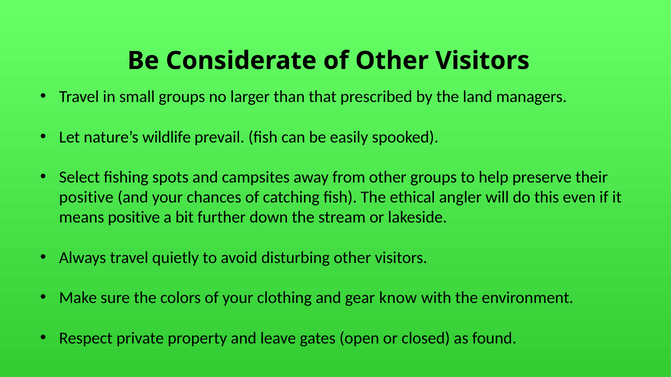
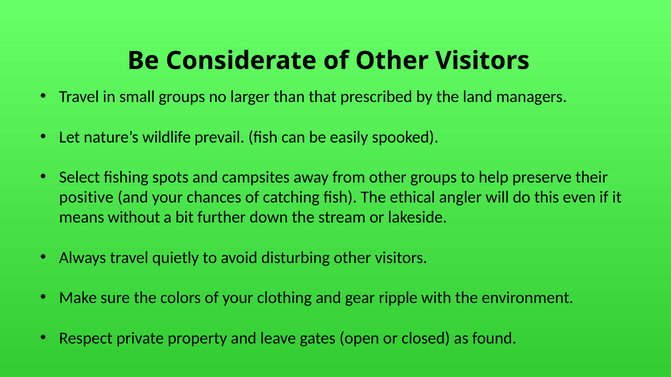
means positive: positive -> without
know: know -> ripple
